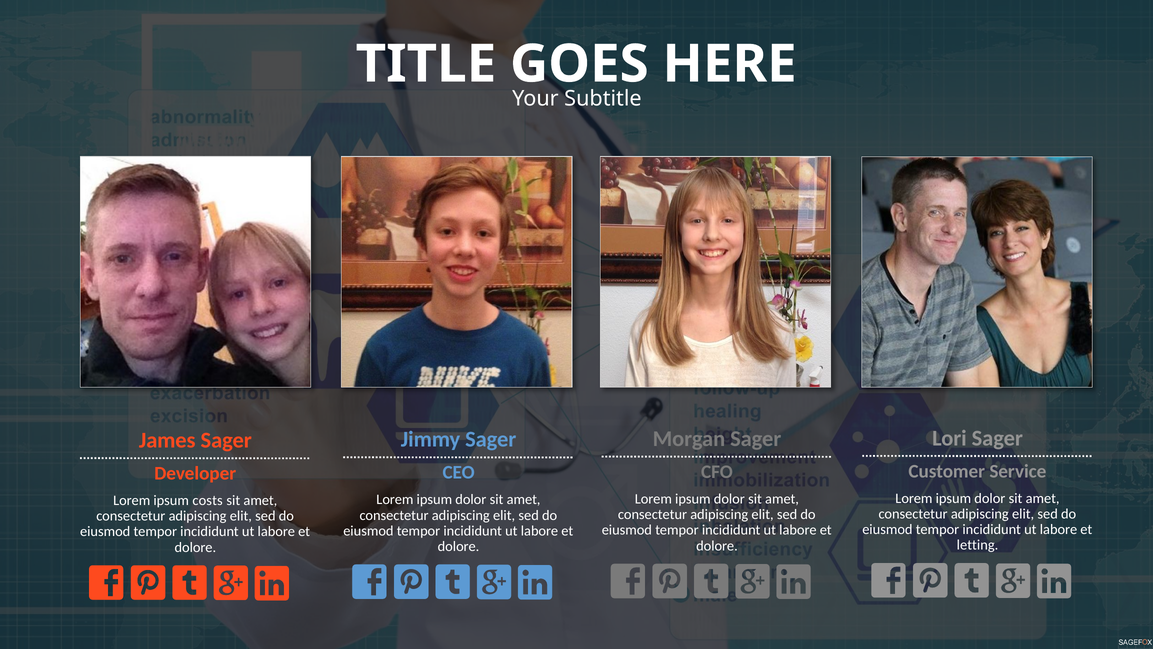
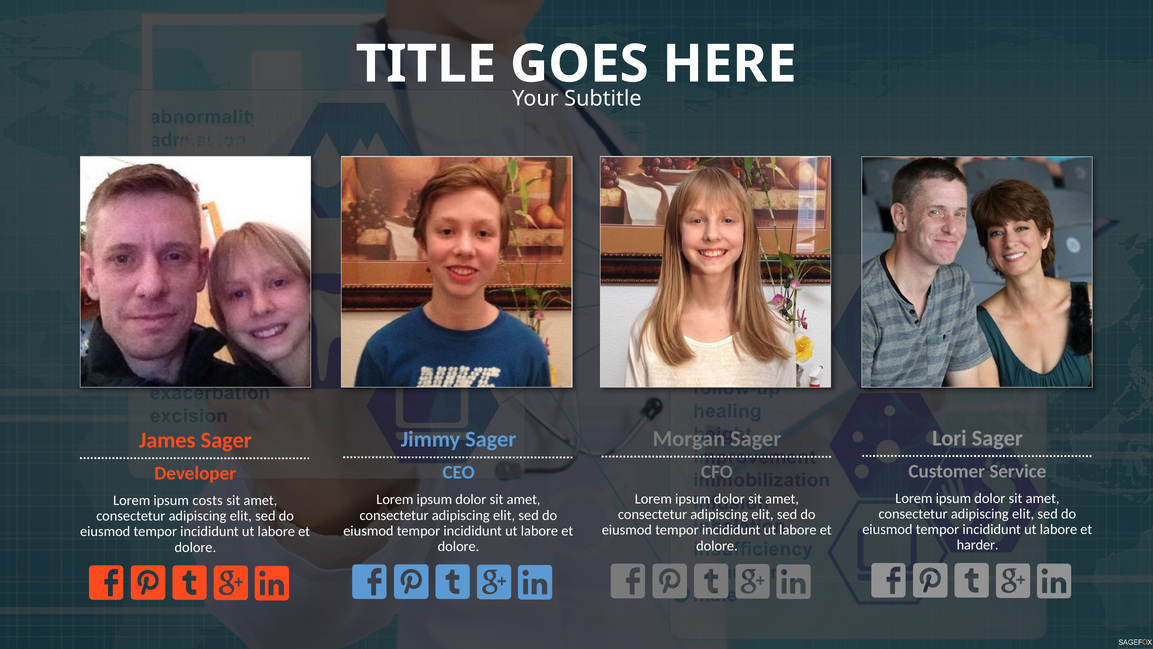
letting: letting -> harder
